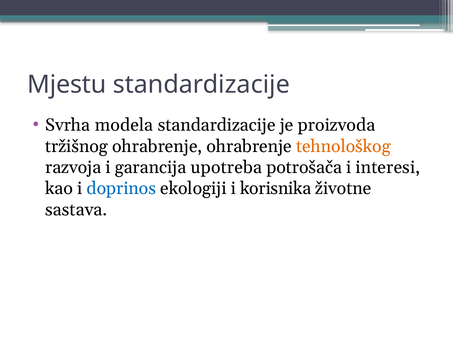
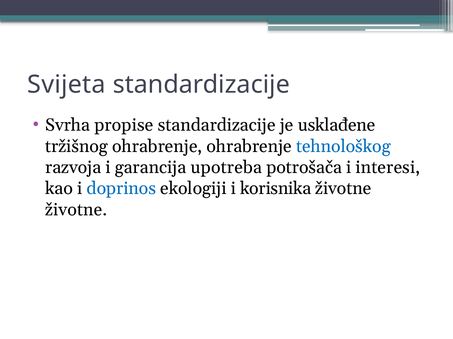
Mjestu: Mjestu -> Svijeta
modela: modela -> propise
proizvoda: proizvoda -> usklađene
tehnološkog colour: orange -> blue
sastava at (76, 210): sastava -> životne
